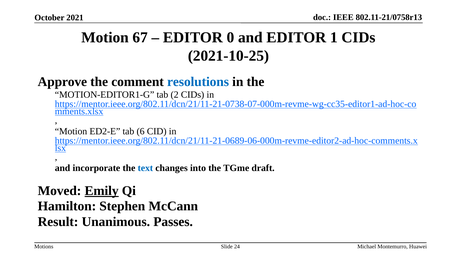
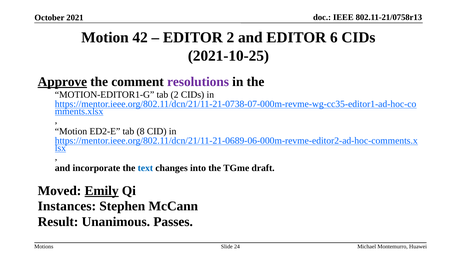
67: 67 -> 42
EDITOR 0: 0 -> 2
1: 1 -> 6
Approve underline: none -> present
resolutions colour: blue -> purple
6: 6 -> 8
Hamilton: Hamilton -> Instances
